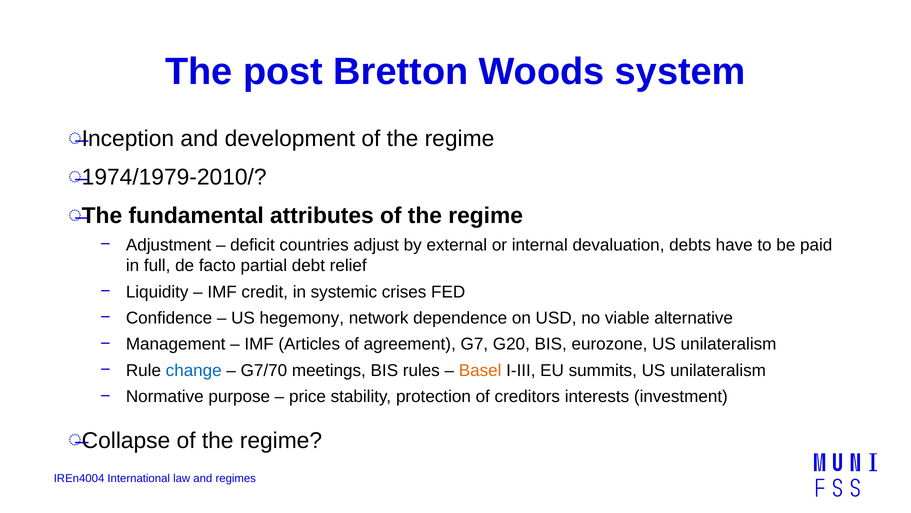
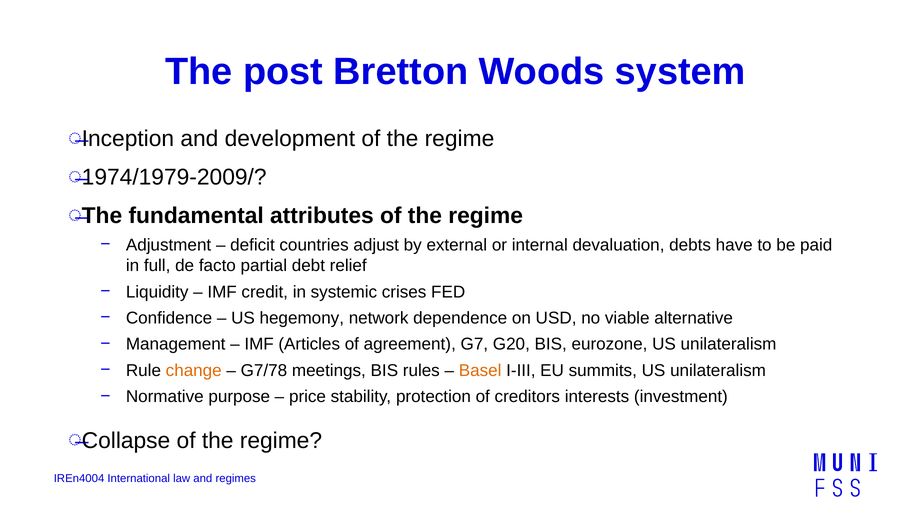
1974/1979-2010/: 1974/1979-2010/ -> 1974/1979-2009/
change colour: blue -> orange
G7/70: G7/70 -> G7/78
